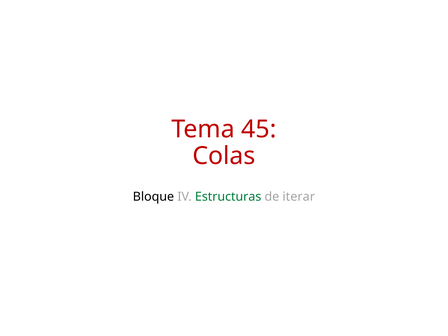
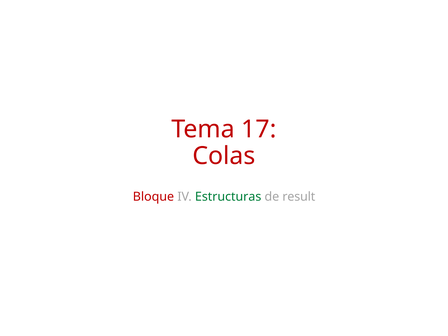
45: 45 -> 17
Bloque colour: black -> red
iterar: iterar -> result
